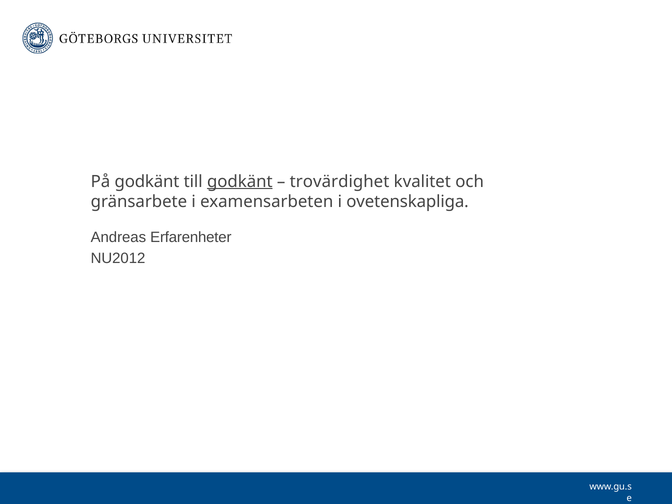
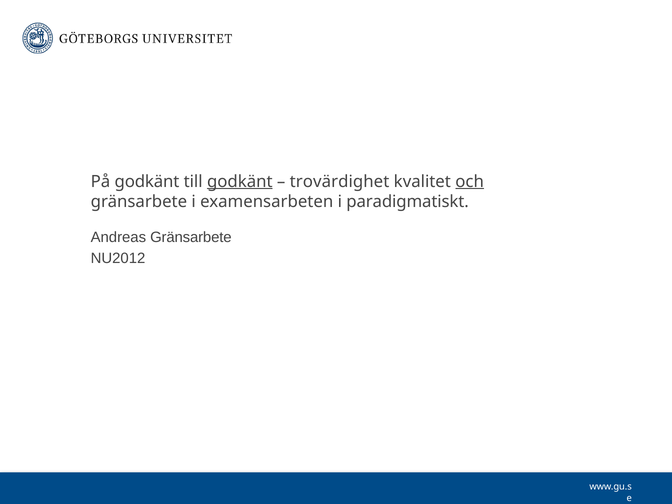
och underline: none -> present
ovetenskapliga: ovetenskapliga -> paradigmatiskt
Andreas Erfarenheter: Erfarenheter -> Gränsarbete
